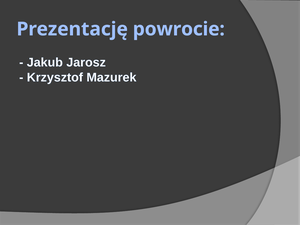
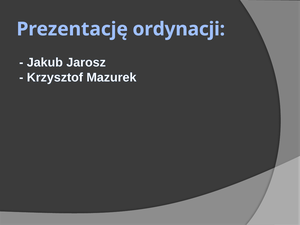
powrocie: powrocie -> ordynacji
